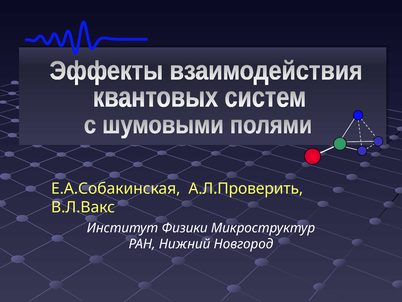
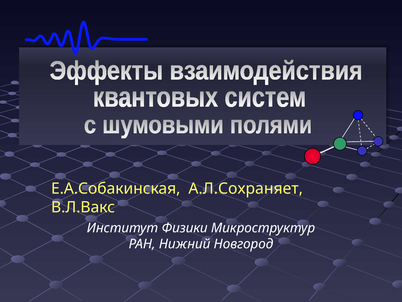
А.Л.Проверить: А.Л.Проверить -> А.Л.Сохраняет
